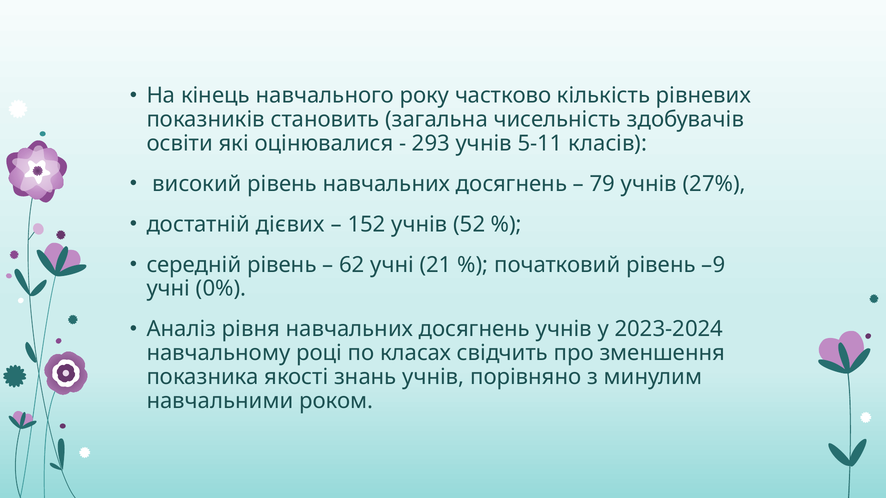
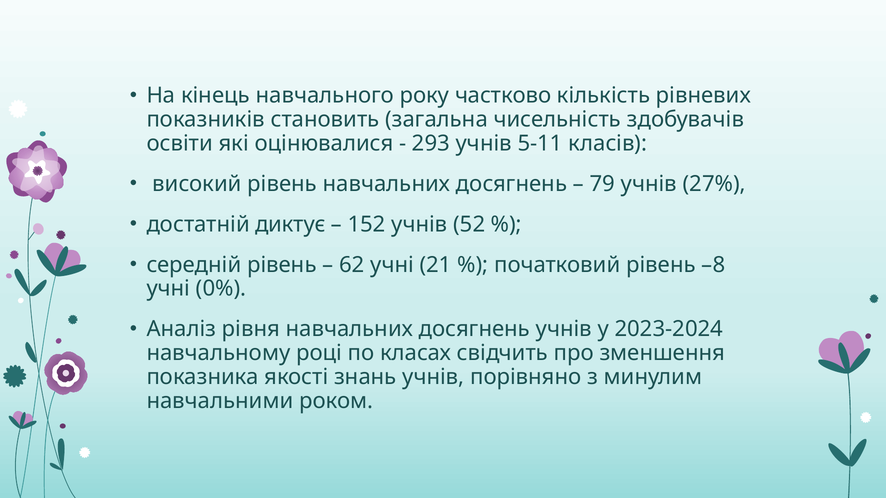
дієвих: дієвих -> диктує
–9: –9 -> –8
